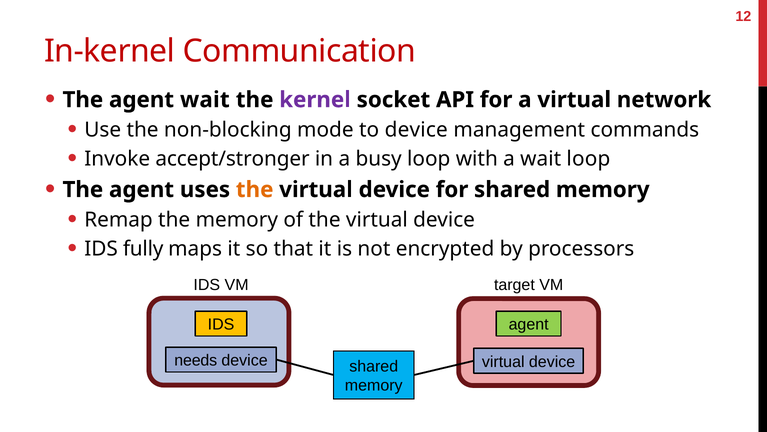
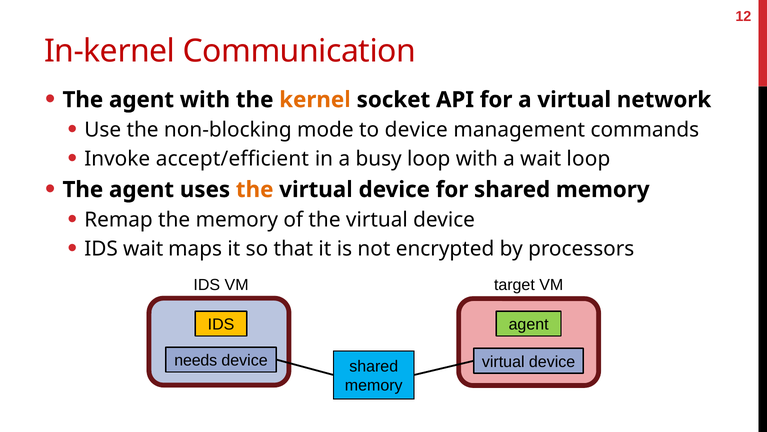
agent wait: wait -> with
kernel colour: purple -> orange
accept/stronger: accept/stronger -> accept/efficient
IDS fully: fully -> wait
